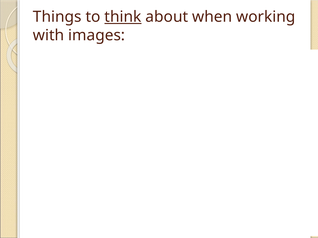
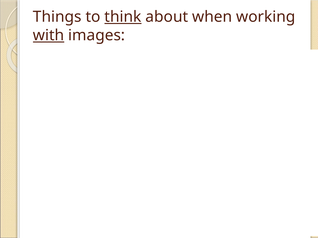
with underline: none -> present
